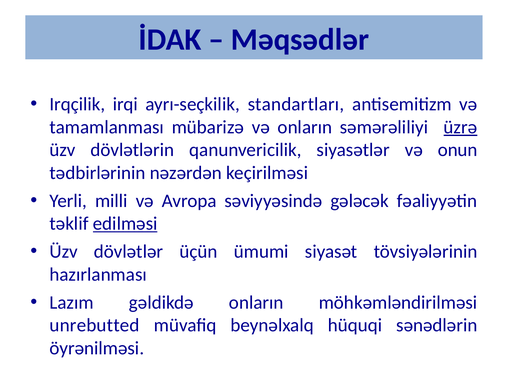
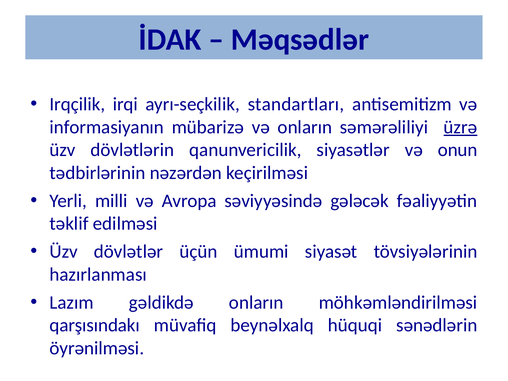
tamamlanması: tamamlanması -> informasiyanın
edilməsi underline: present -> none
unrebutted: unrebutted -> qarşısındakı
